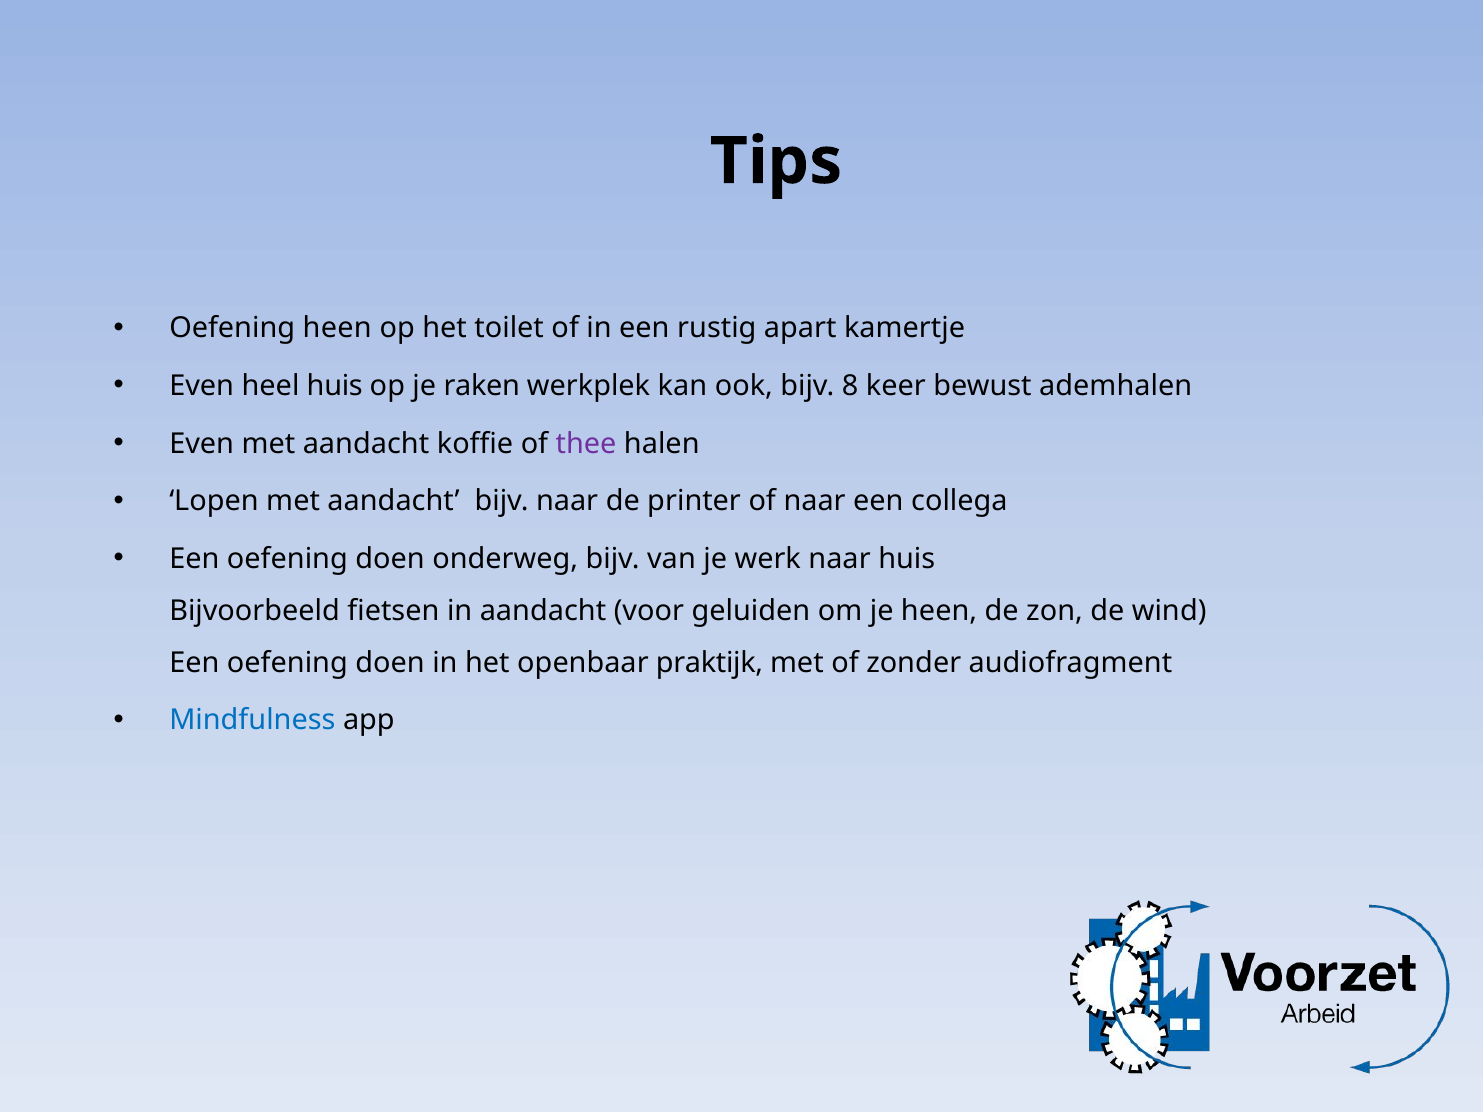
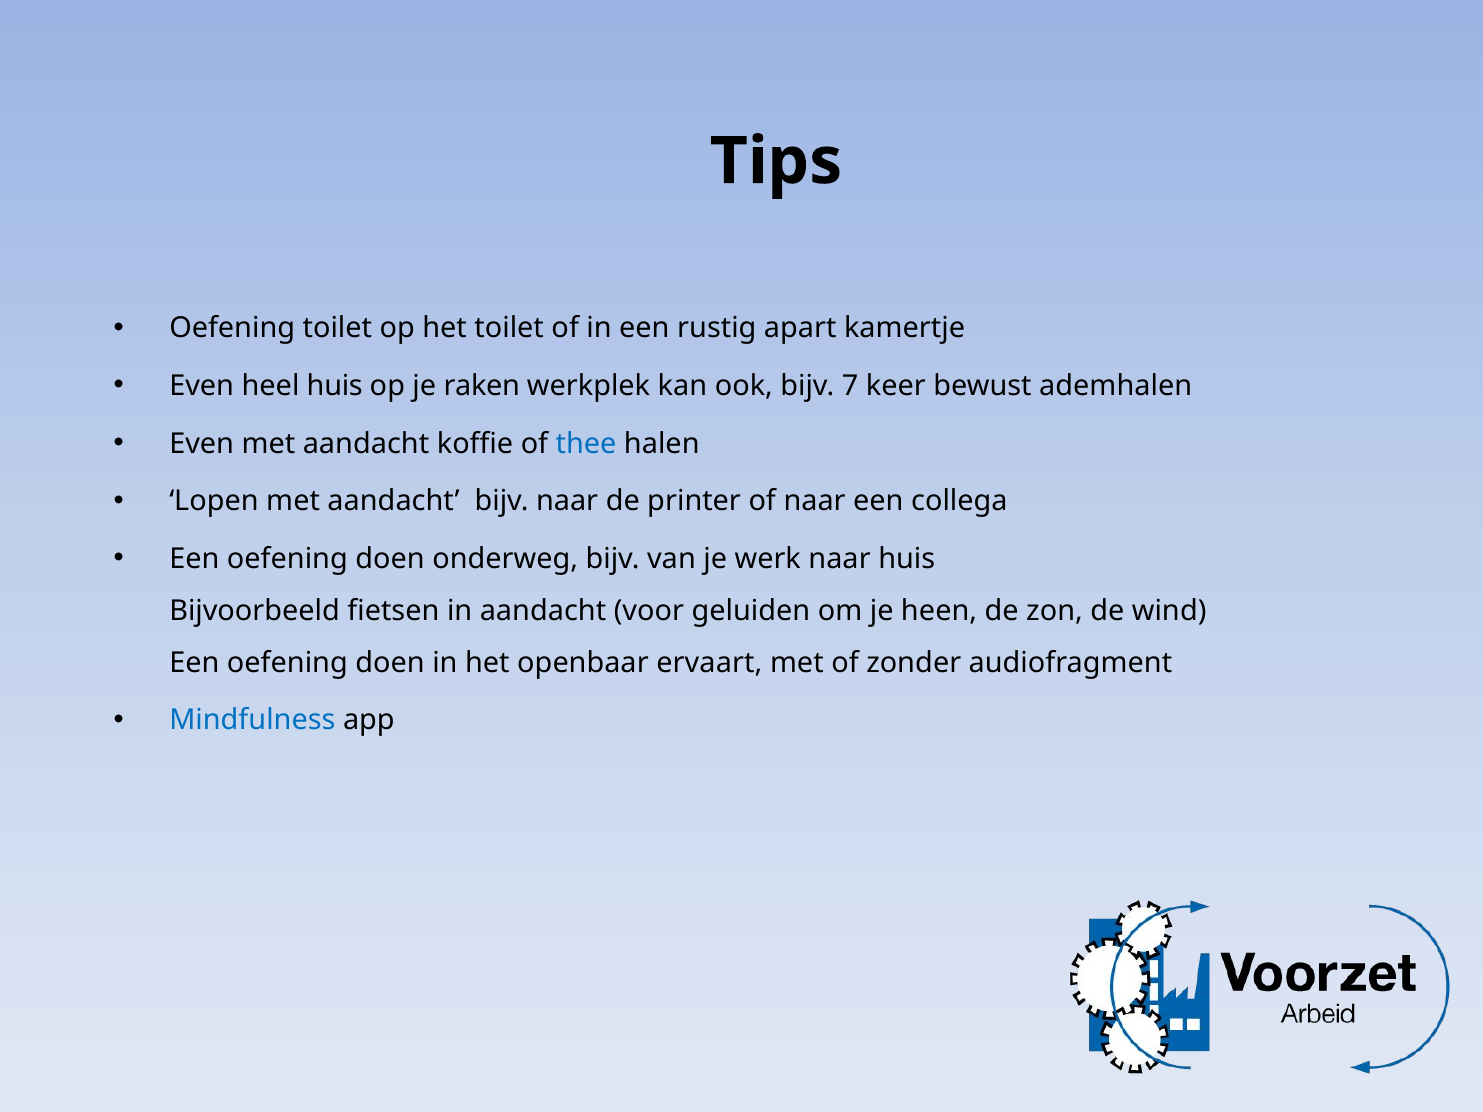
Oefening heen: heen -> toilet
8: 8 -> 7
thee colour: purple -> blue
praktijk: praktijk -> ervaart
